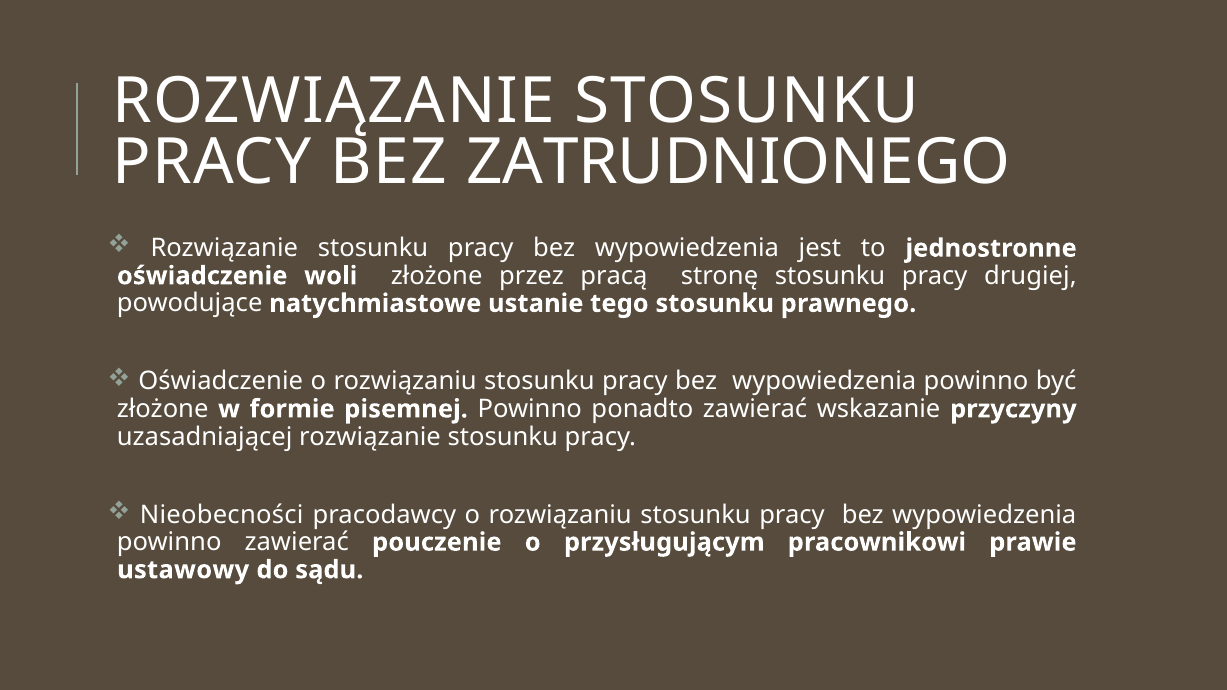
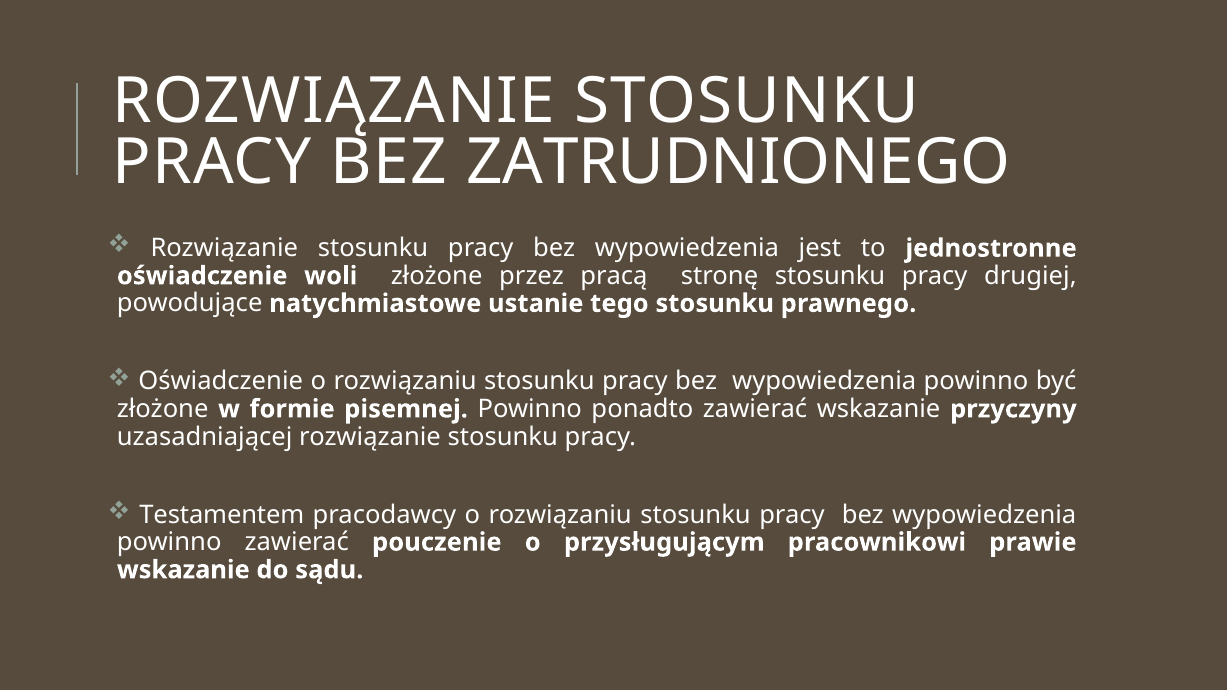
Nieobecności: Nieobecności -> Testamentem
ustawowy at (183, 570): ustawowy -> wskazanie
